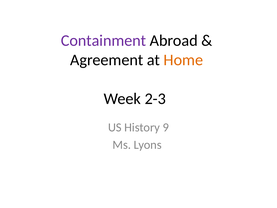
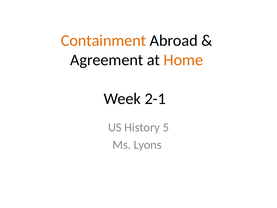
Containment colour: purple -> orange
2-3: 2-3 -> 2-1
9: 9 -> 5
